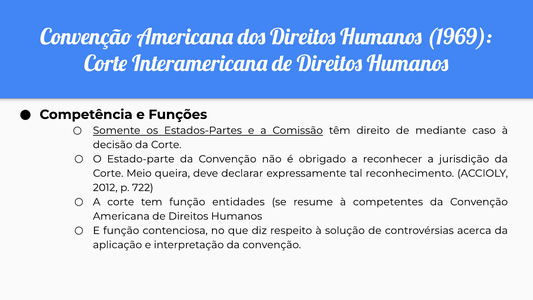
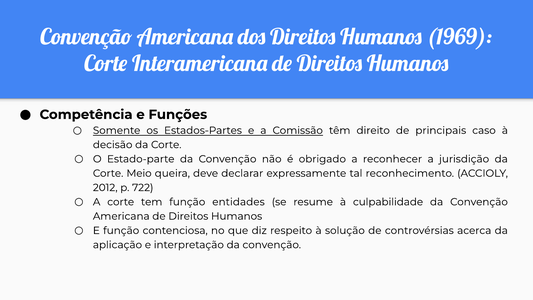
mediante: mediante -> principais
competentes: competentes -> culpabilidade
